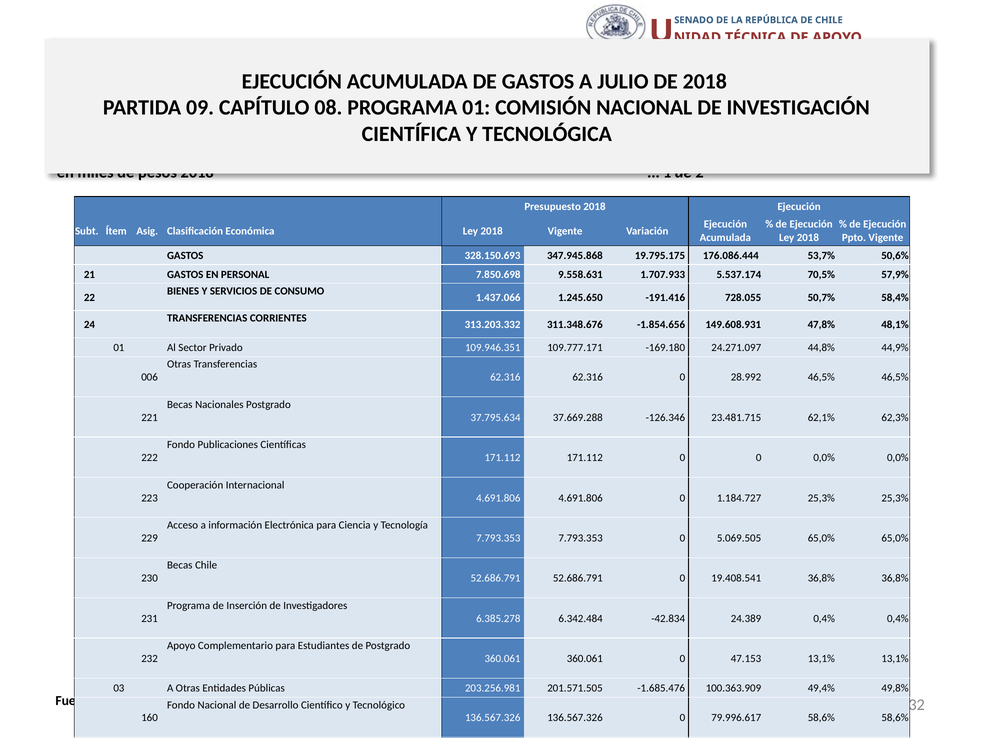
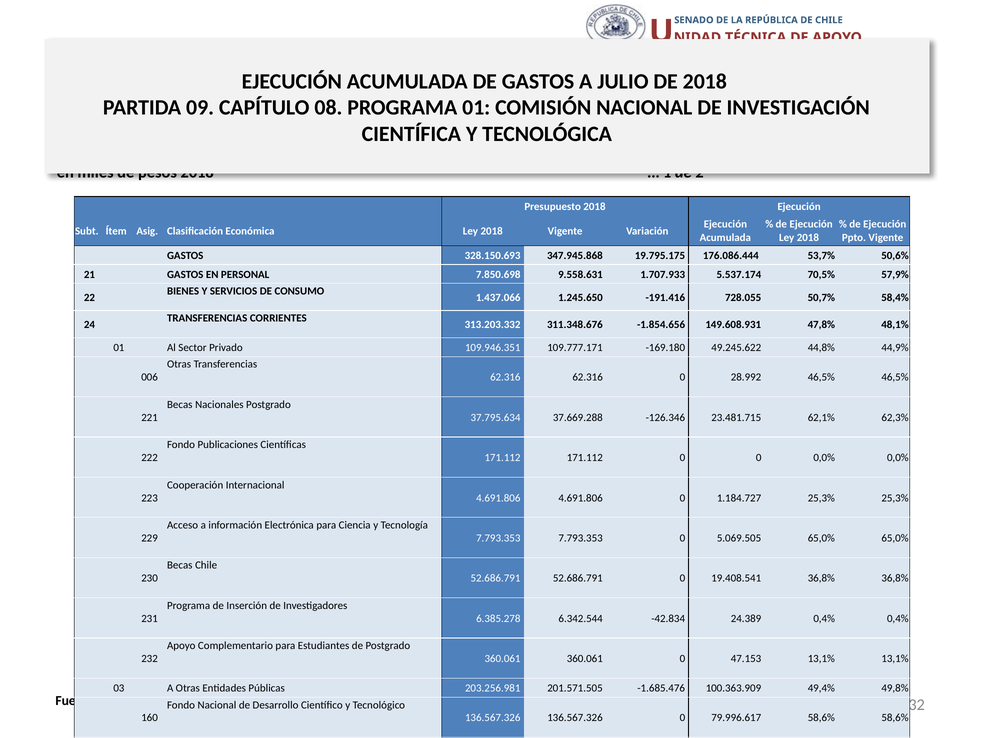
24.271.097: 24.271.097 -> 49.245.622
6.342.484: 6.342.484 -> 6.342.544
